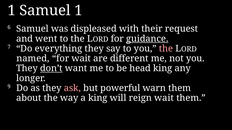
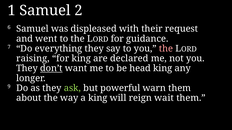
Samuel 1: 1 -> 2
guidance underline: present -> none
named: named -> raising
for wait: wait -> king
different: different -> declared
ask colour: pink -> light green
